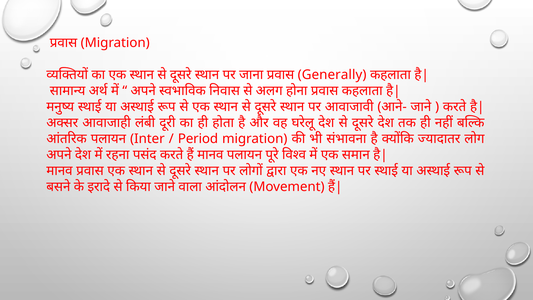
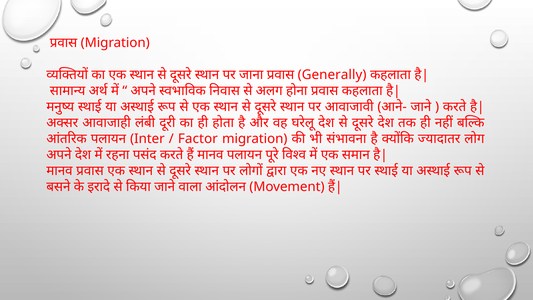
Period: Period -> Factor
